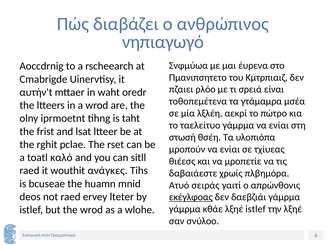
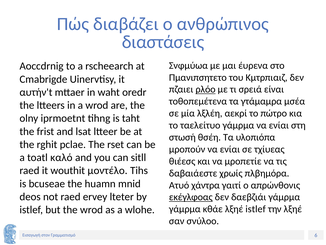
νηπιαγωγό: νηπιαγωγό -> διαστάσεις
ρλόο underline: none -> present
ανάγκες: ανάγκες -> μοντέλο
σειράς: σειράς -> χάντρα
